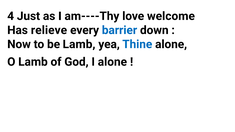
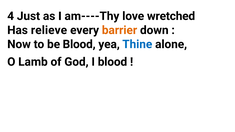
welcome: welcome -> wretched
barrier colour: blue -> orange
be Lamb: Lamb -> Blood
I alone: alone -> blood
